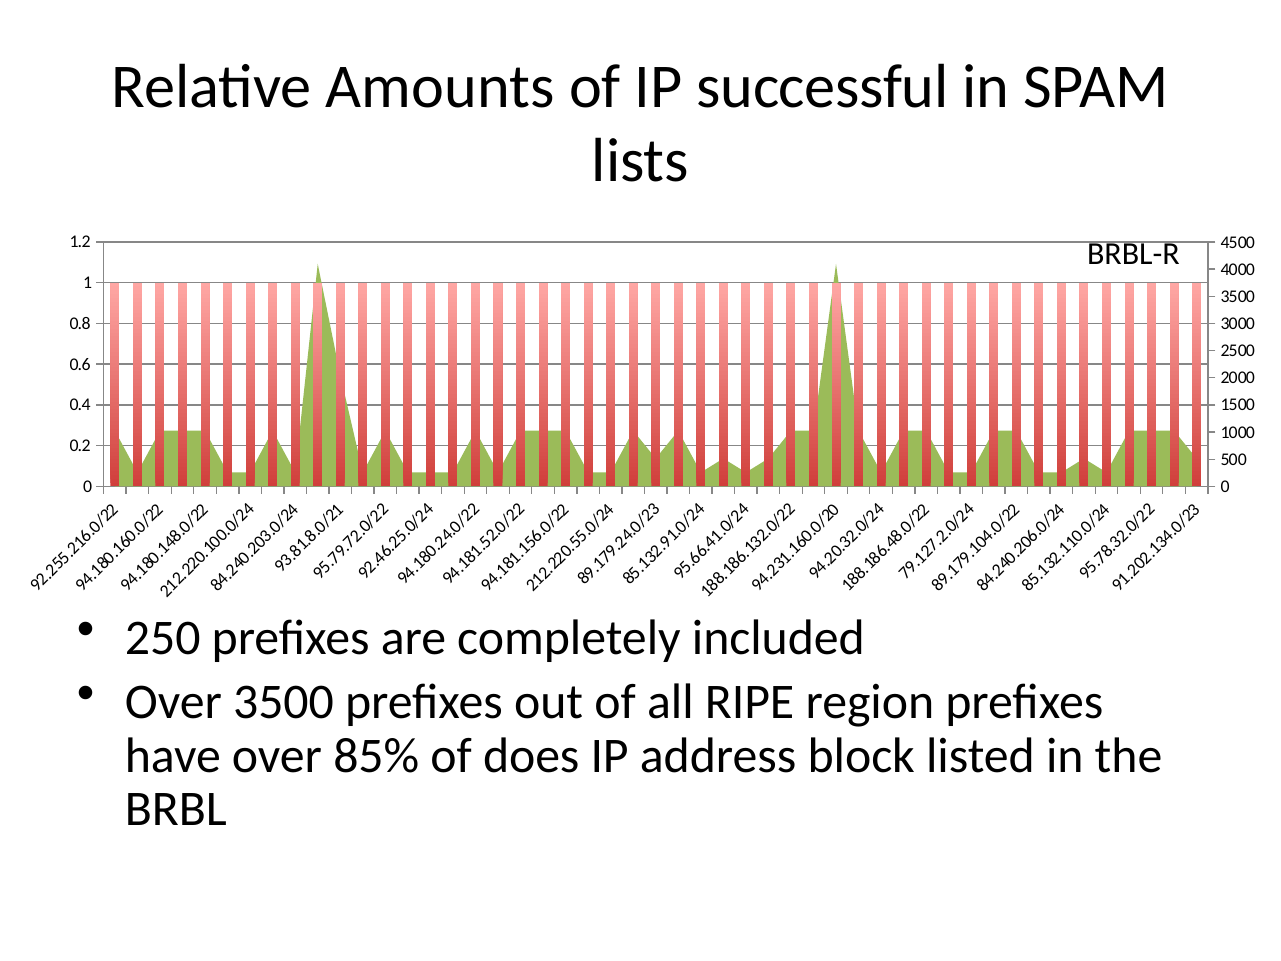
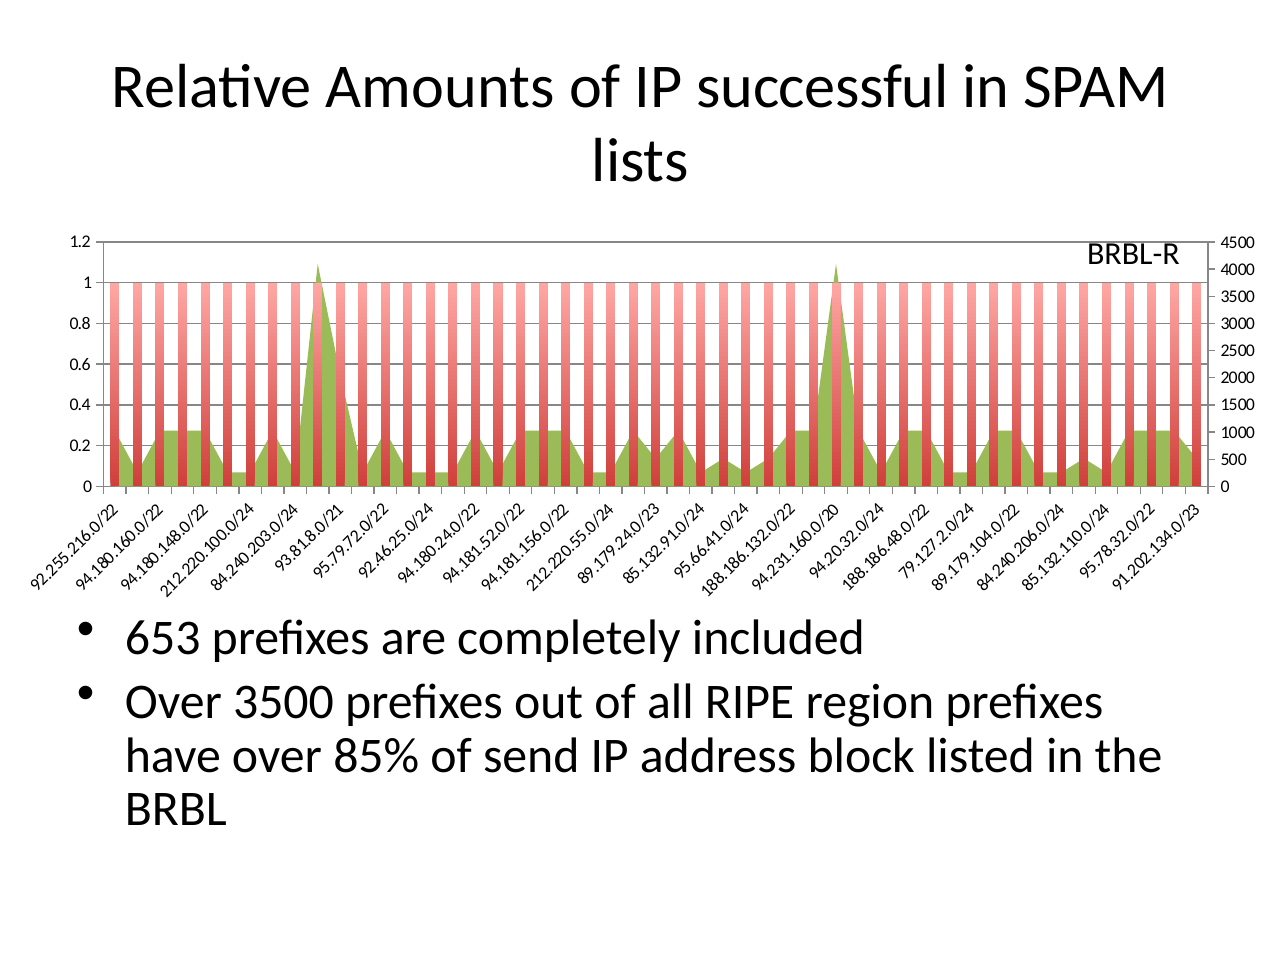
250: 250 -> 653
does: does -> send
